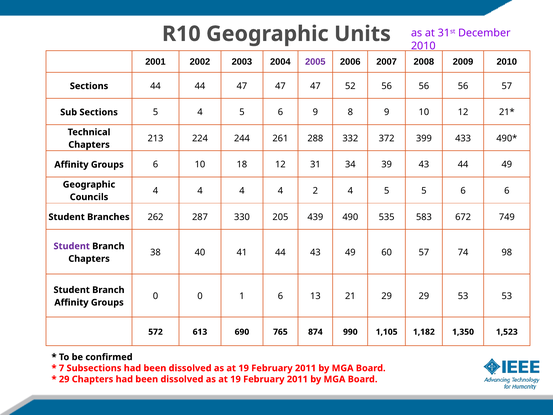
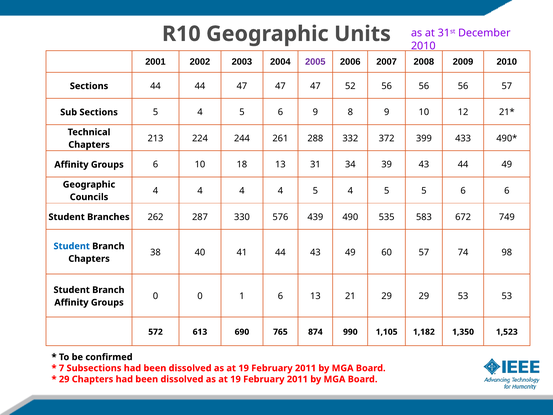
18 12: 12 -> 13
4 4 2: 2 -> 5
205: 205 -> 576
Student at (72, 246) colour: purple -> blue
